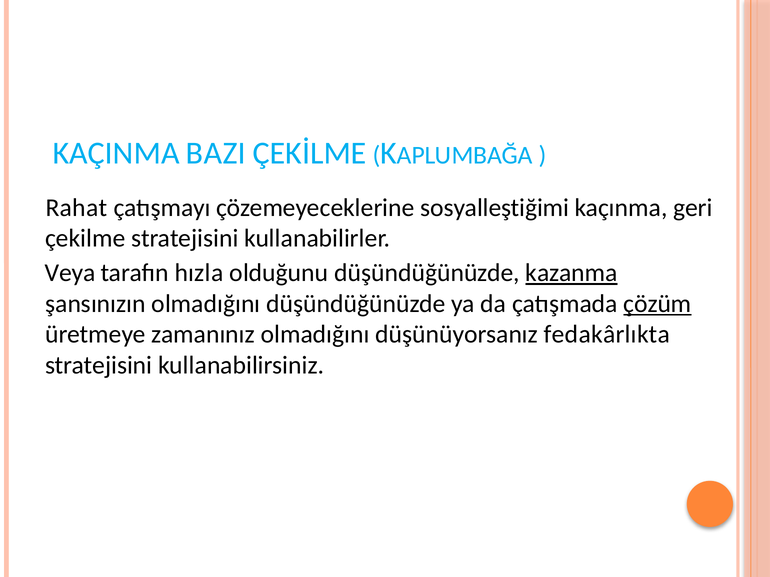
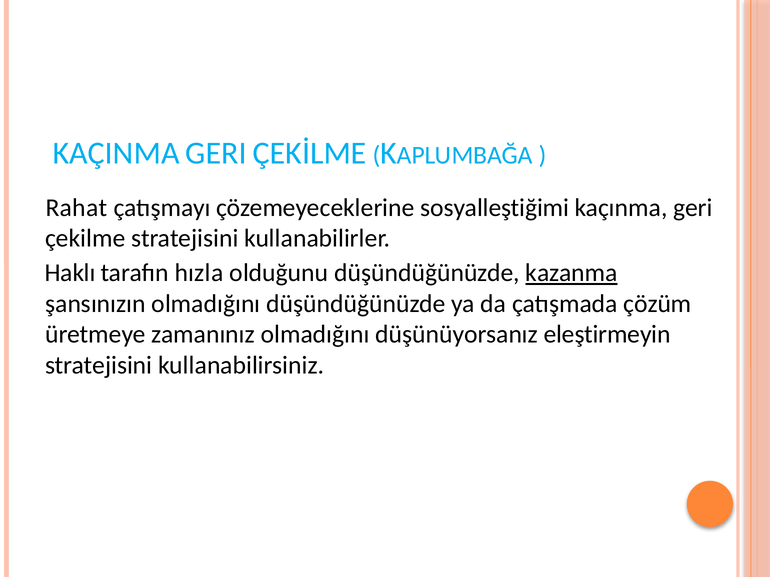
KAÇINMA BAZI: BAZI -> GERI
Veya: Veya -> Haklı
çözüm underline: present -> none
fedakârlıkta: fedakârlıkta -> eleştirmeyin
